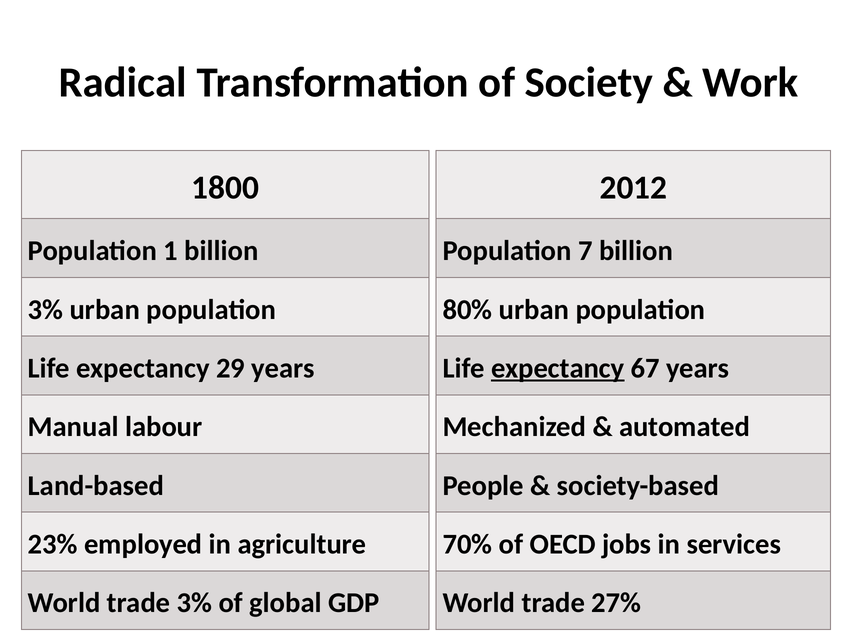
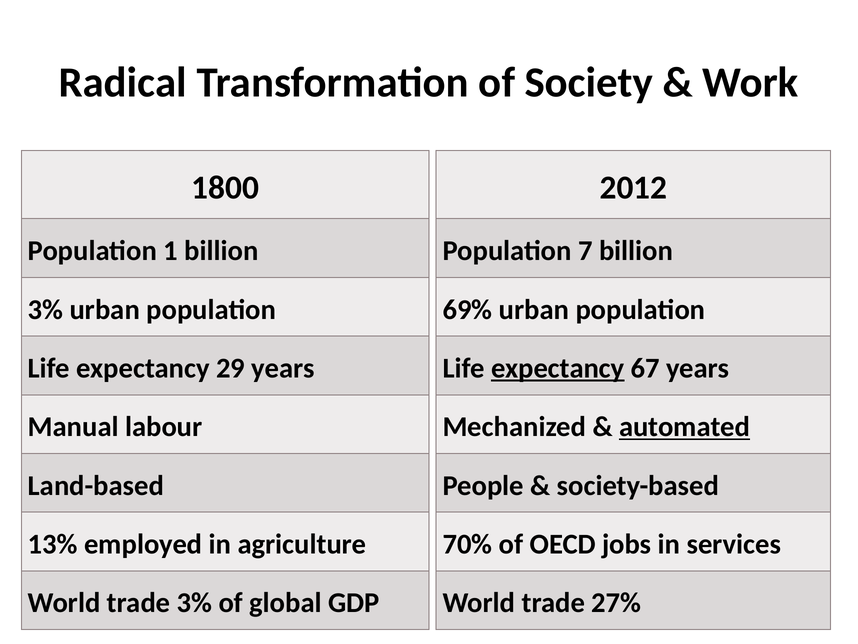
80%: 80% -> 69%
automated underline: none -> present
23%: 23% -> 13%
